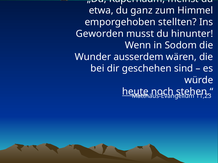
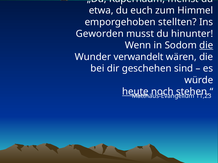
ganz: ganz -> euch
die at (206, 45) underline: none -> present
ausserdem: ausserdem -> verwandelt
